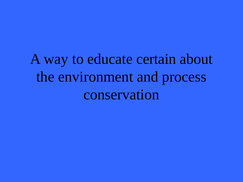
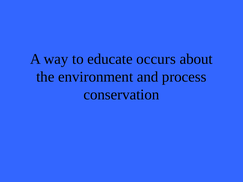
certain: certain -> occurs
